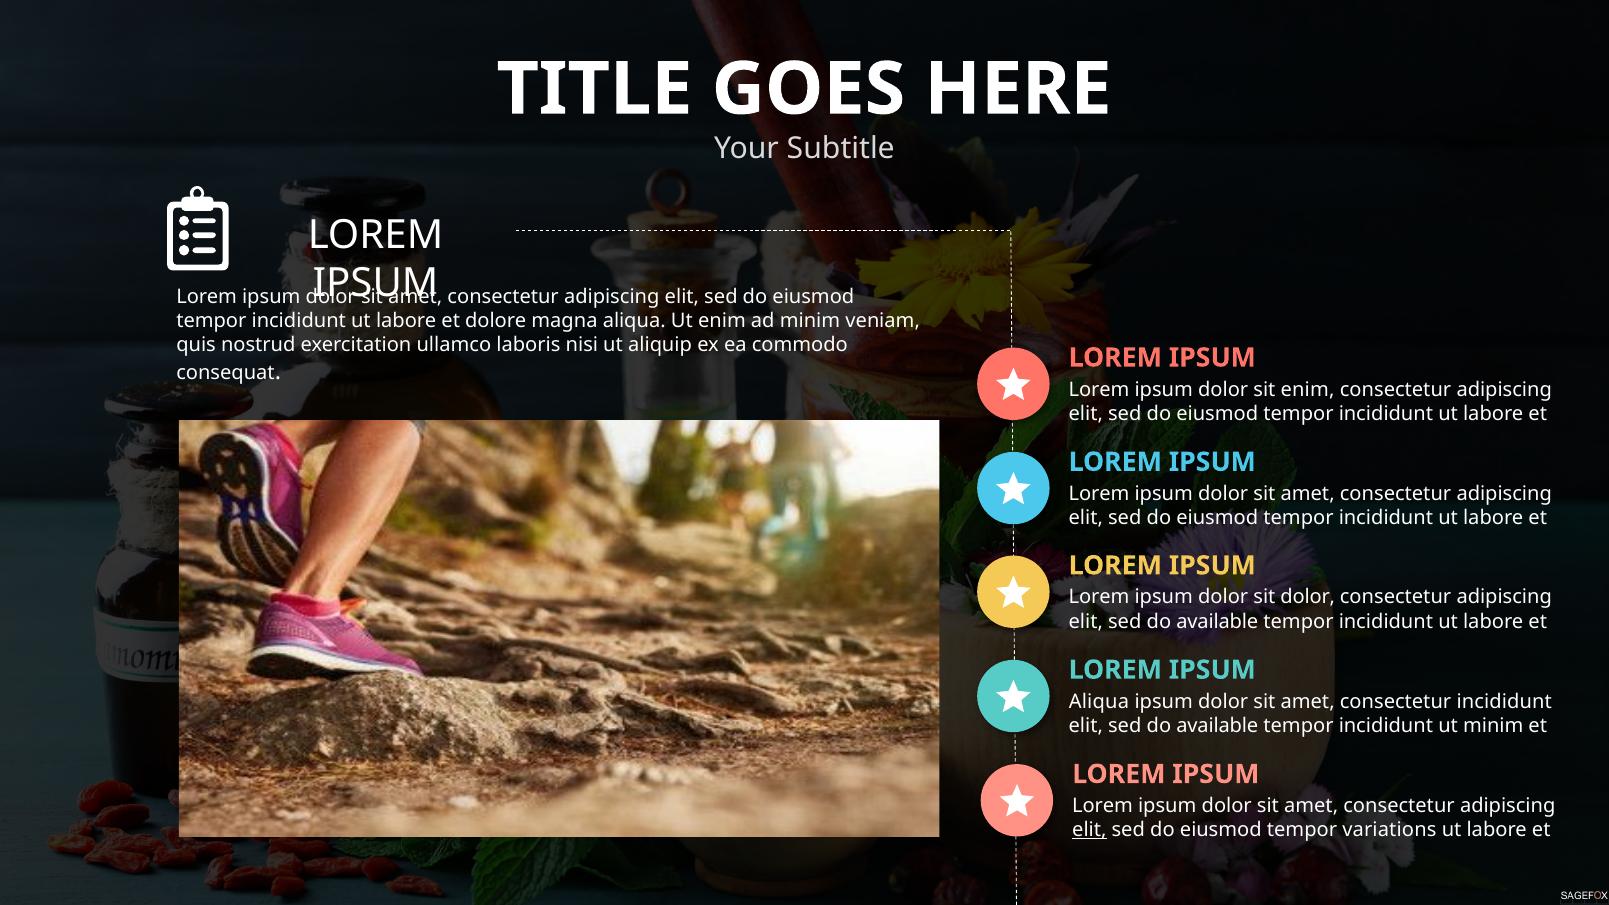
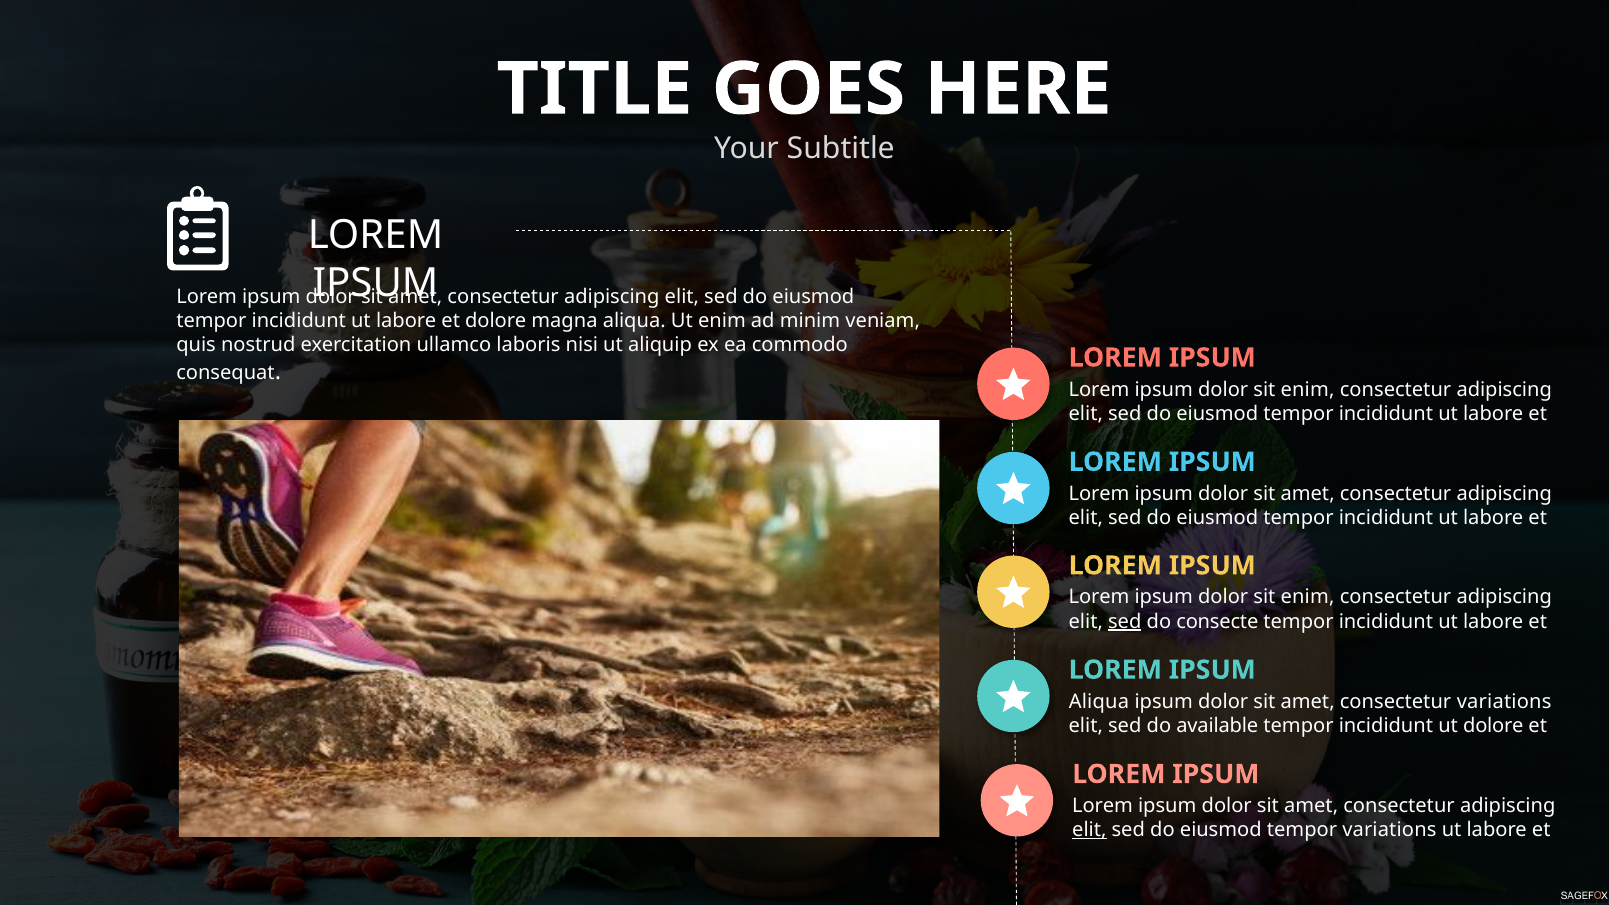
dolor at (1308, 597): dolor -> enim
sed at (1125, 621) underline: none -> present
available at (1217, 621): available -> consecte
consectetur incididunt: incididunt -> variations
ut minim: minim -> dolore
